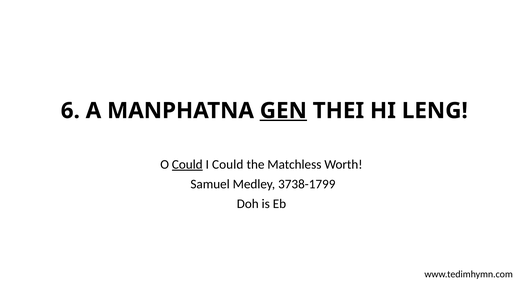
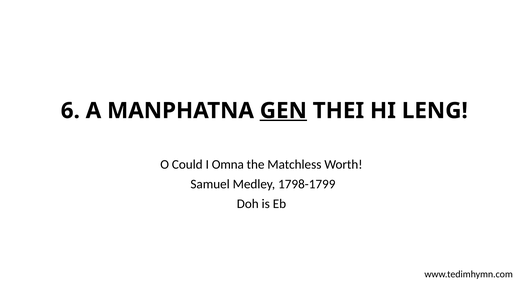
Could at (187, 164) underline: present -> none
I Could: Could -> Omna
3738-1799: 3738-1799 -> 1798-1799
